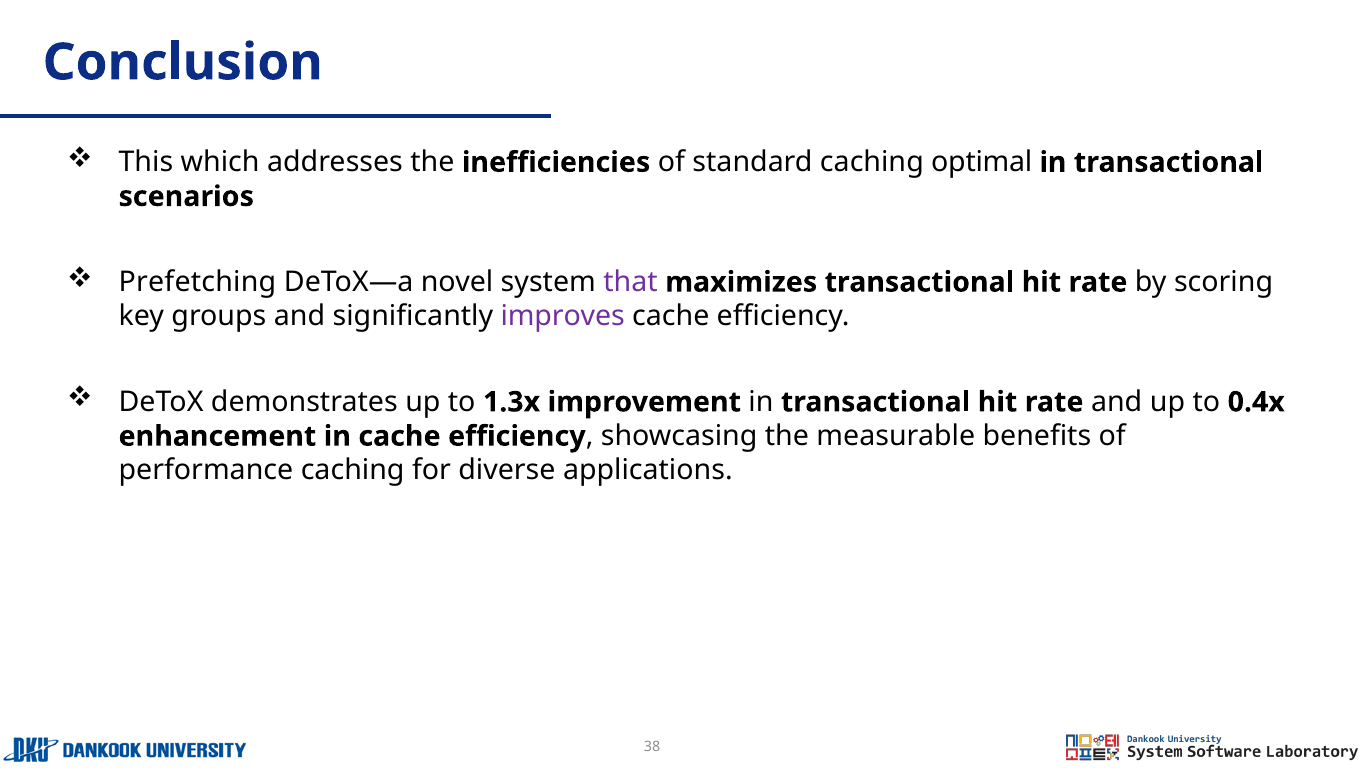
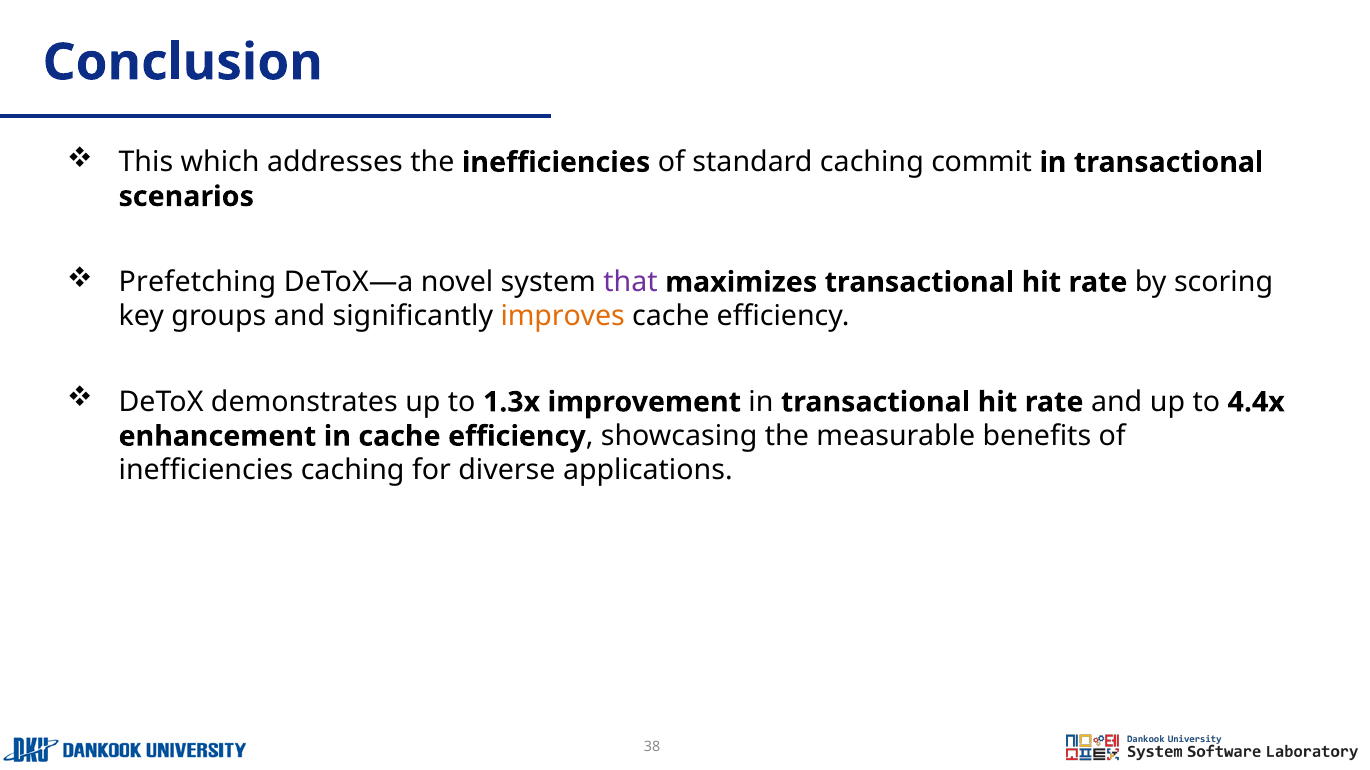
optimal: optimal -> commit
improves colour: purple -> orange
0.4x: 0.4x -> 4.4x
performance at (206, 471): performance -> inefficiencies
